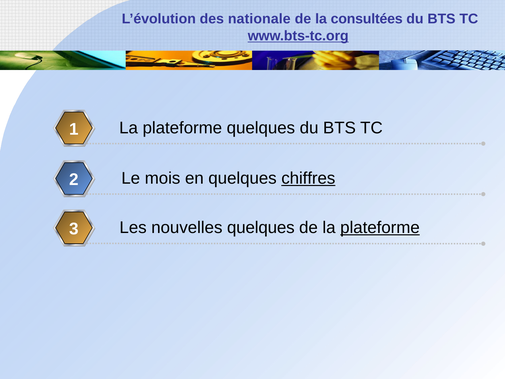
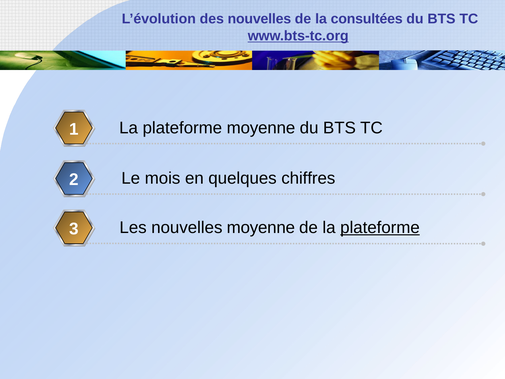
nationale at (259, 19): nationale -> nouvelles
plateforme quelques: quelques -> moyenne
chiffres underline: present -> none
nouvelles quelques: quelques -> moyenne
